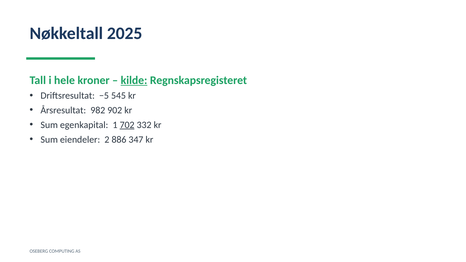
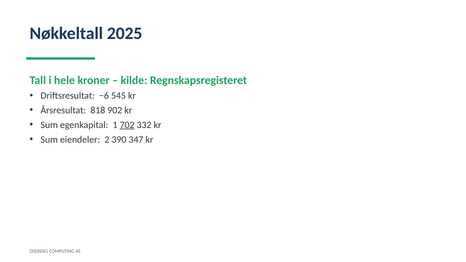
kilde underline: present -> none
−5: −5 -> −6
982: 982 -> 818
886: 886 -> 390
